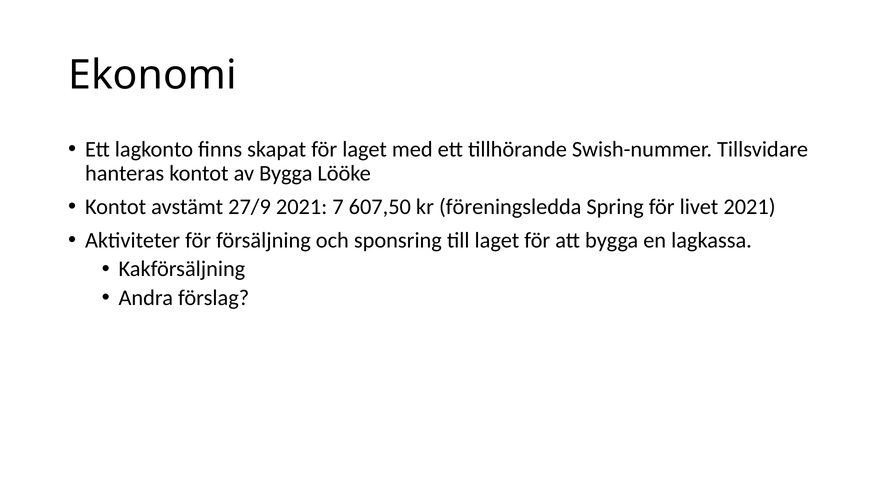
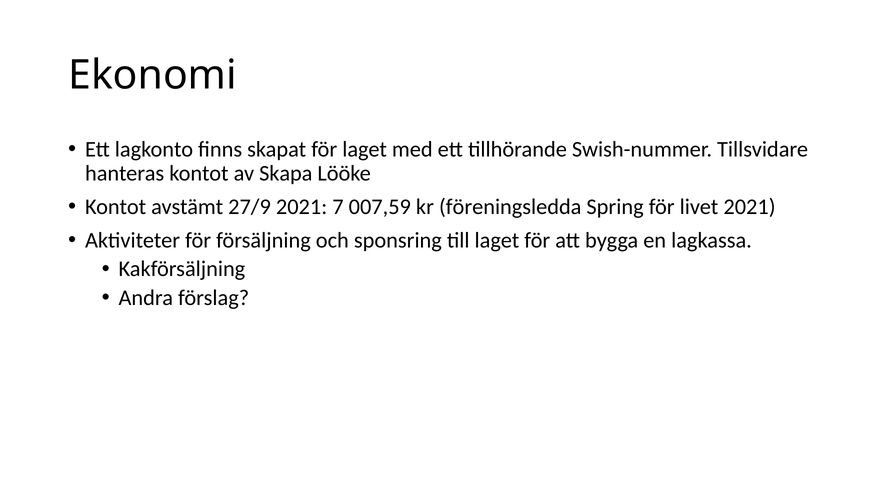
av Bygga: Bygga -> Skapa
607,50: 607,50 -> 007,59
